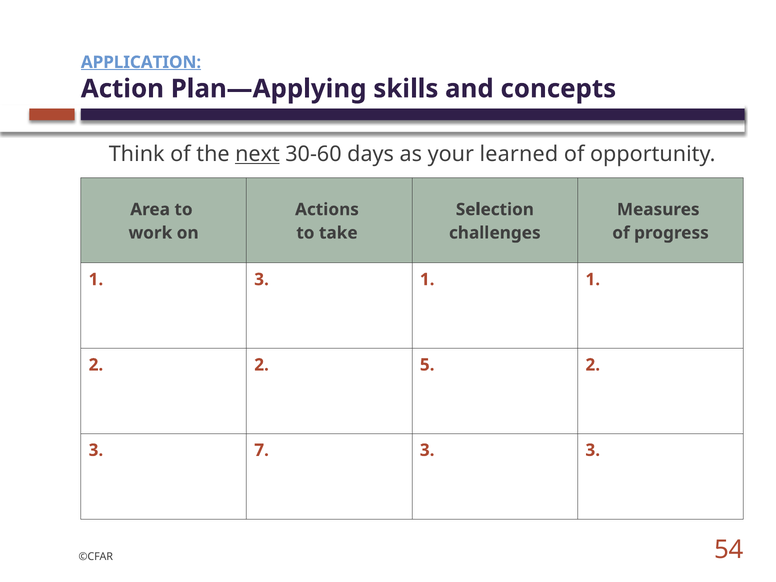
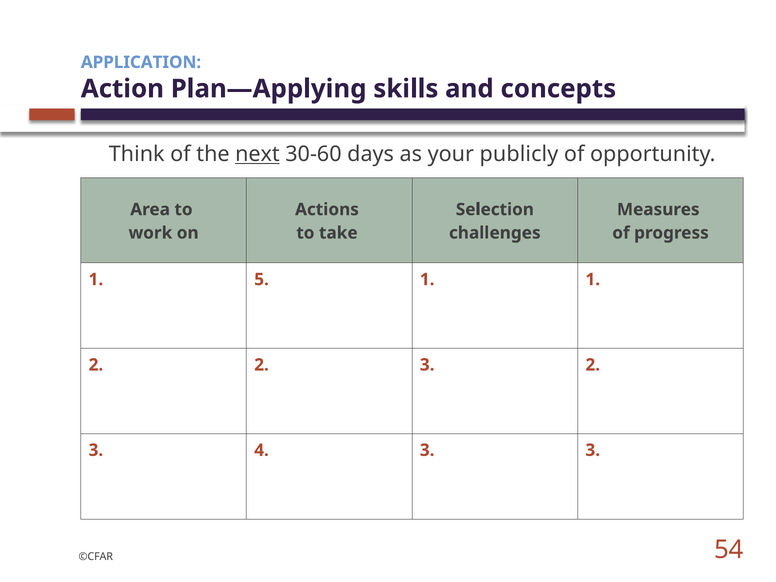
APPLICATION underline: present -> none
learned: learned -> publicly
1 3: 3 -> 5
2 2 5: 5 -> 3
7: 7 -> 4
